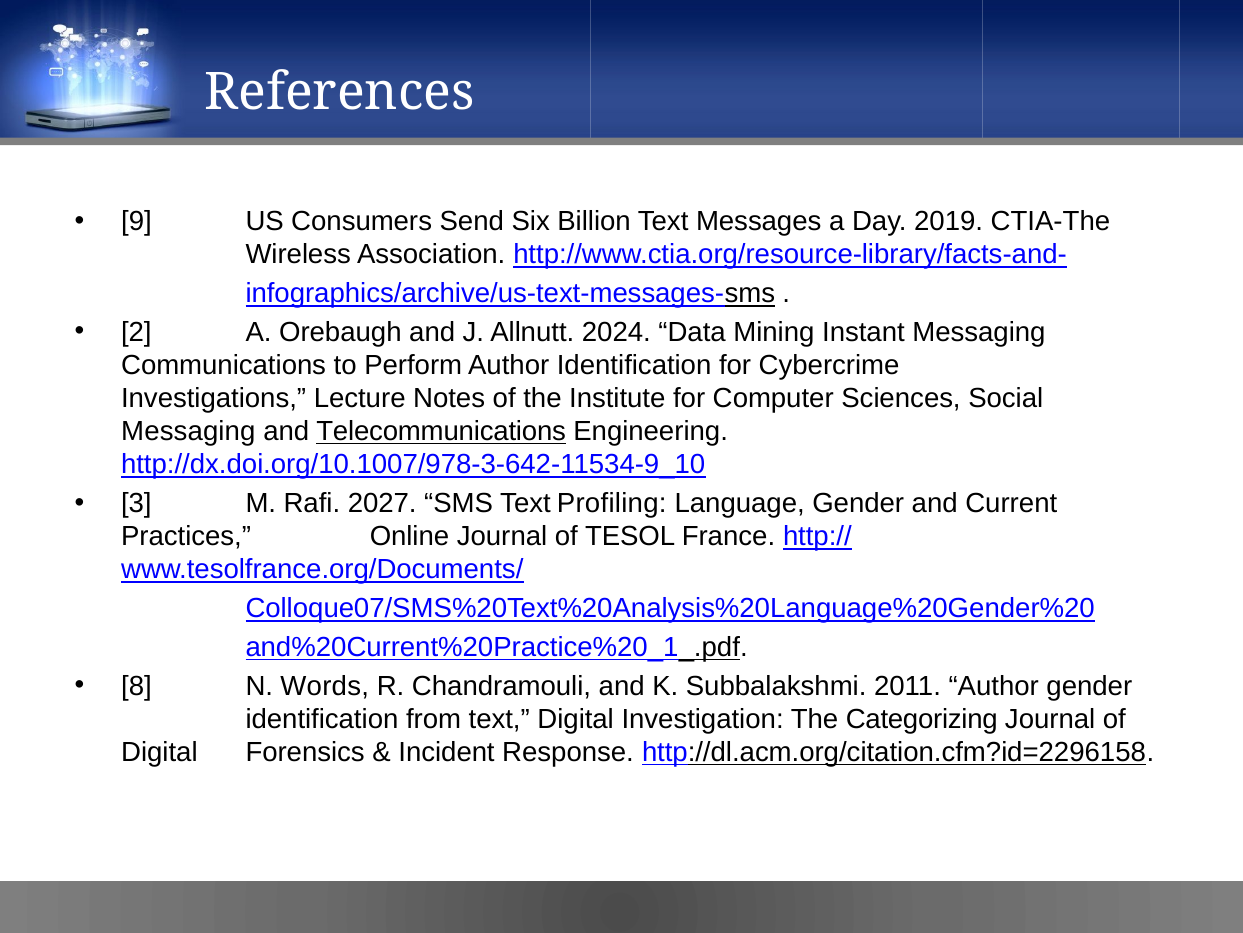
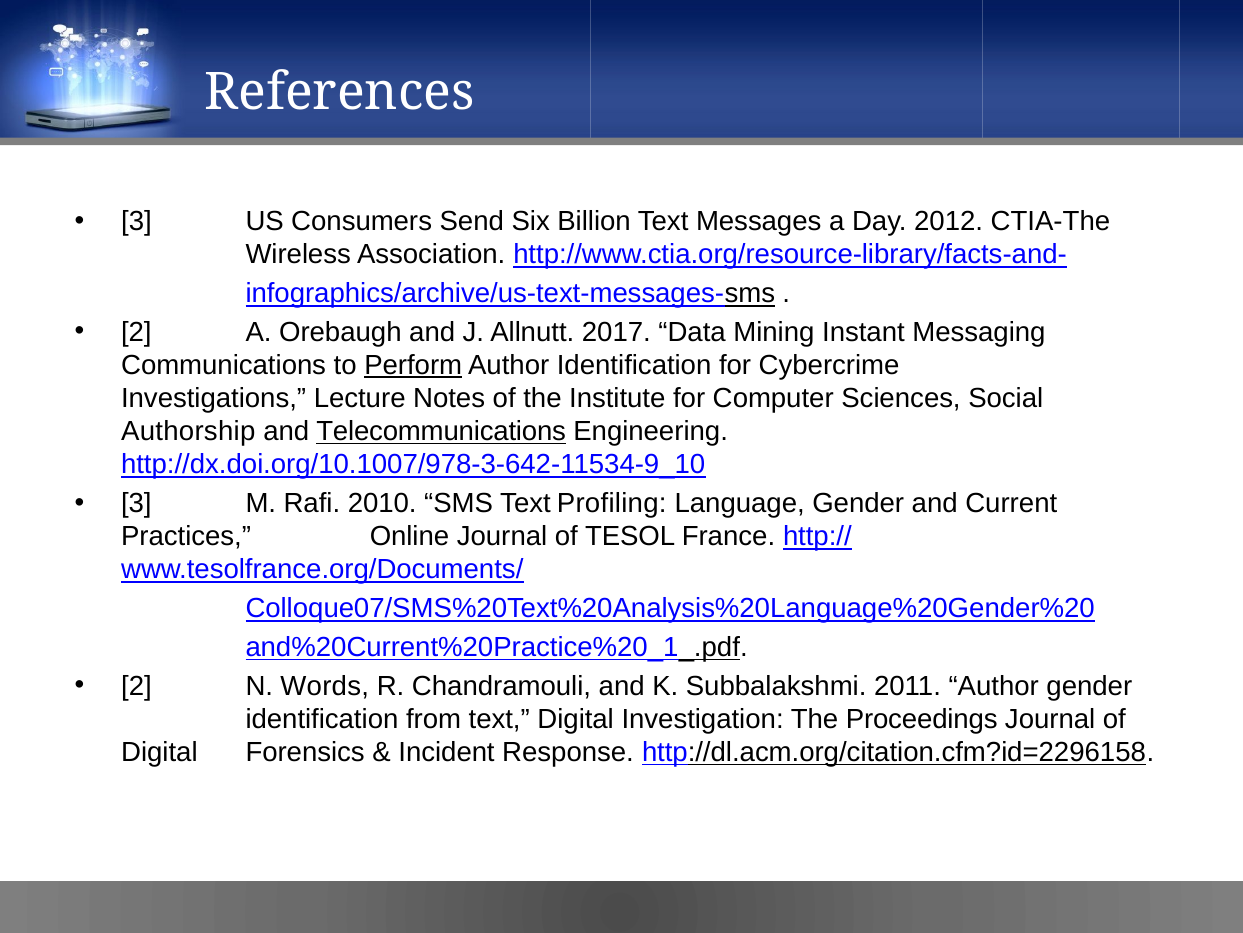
9 at (136, 222): 9 -> 3
2019: 2019 -> 2012
2024: 2024 -> 2017
Perform underline: none -> present
Messaging at (188, 431): Messaging -> Authorship
2027: 2027 -> 2010
8 at (136, 685): 8 -> 2
Categorizing: Categorizing -> Proceedings
